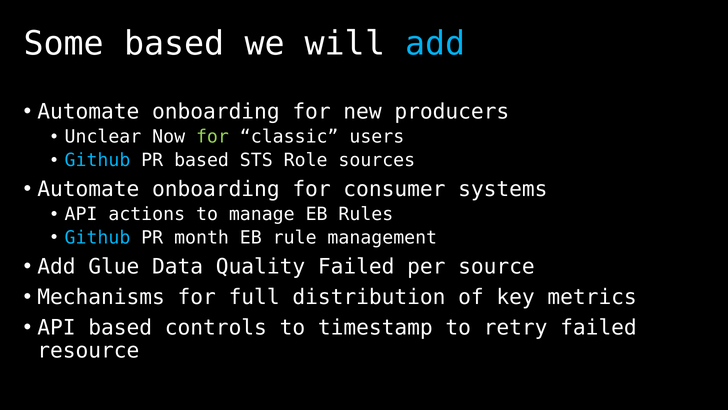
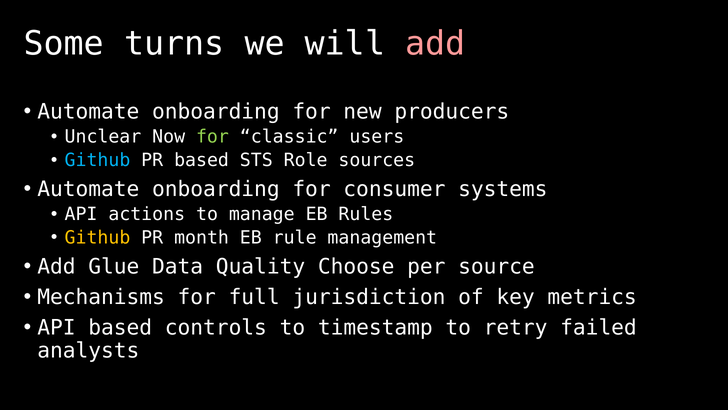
Some based: based -> turns
add at (435, 44) colour: light blue -> pink
Github at (97, 237) colour: light blue -> yellow
Quality Failed: Failed -> Choose
distribution: distribution -> jurisdiction
resource: resource -> analysts
